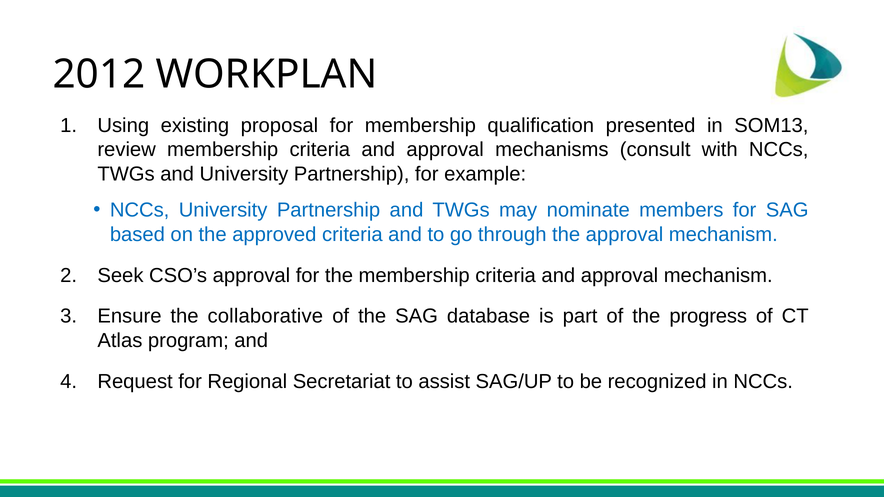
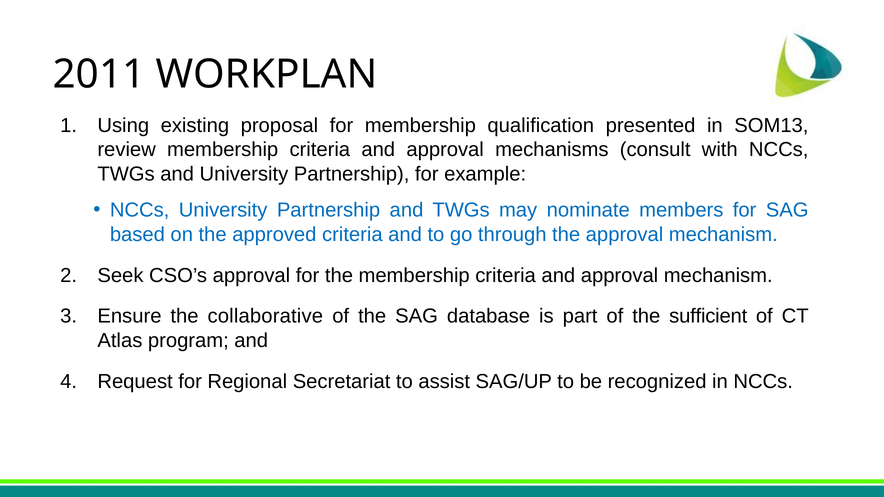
2012: 2012 -> 2011
progress: progress -> sufficient
